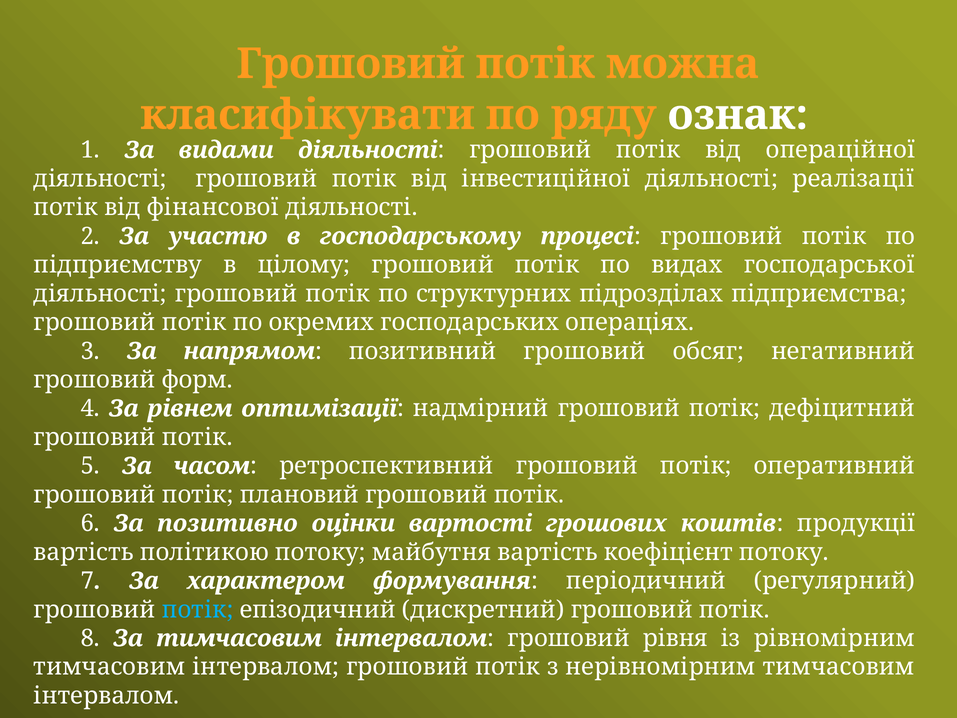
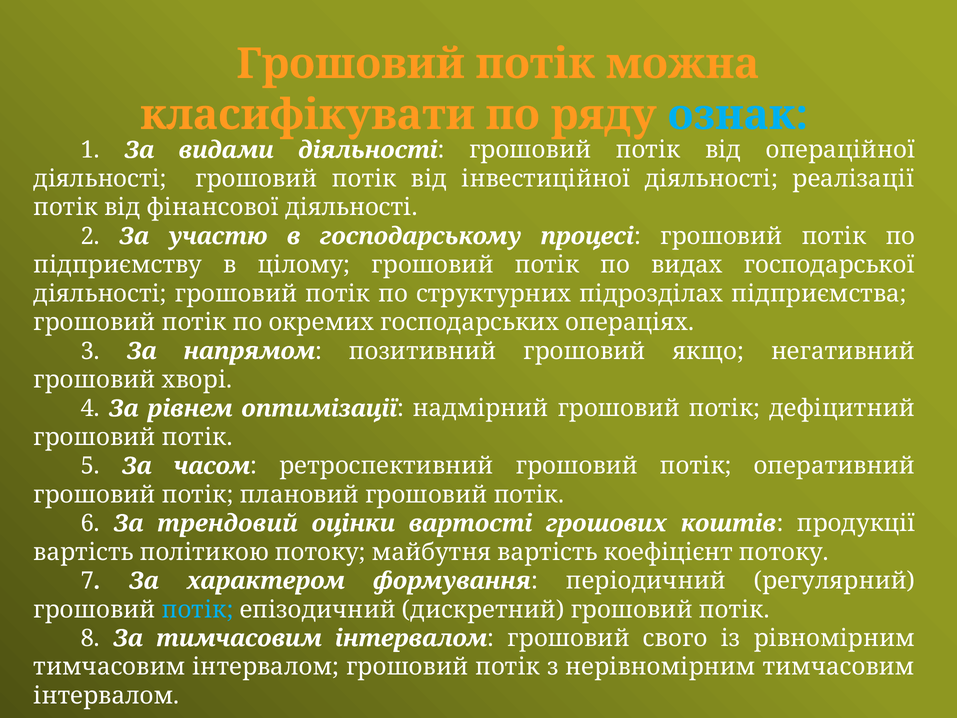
ознак colour: white -> light blue
обсяг: обсяг -> якщо
форм: форм -> хворі
позитивно: позитивно -> трендовий
рівня: рівня -> свого
